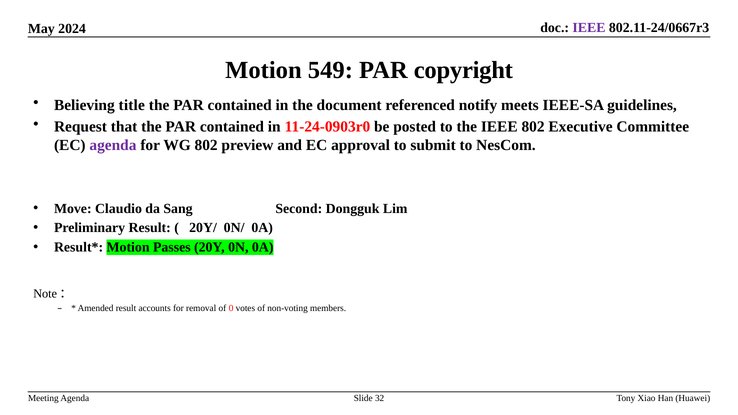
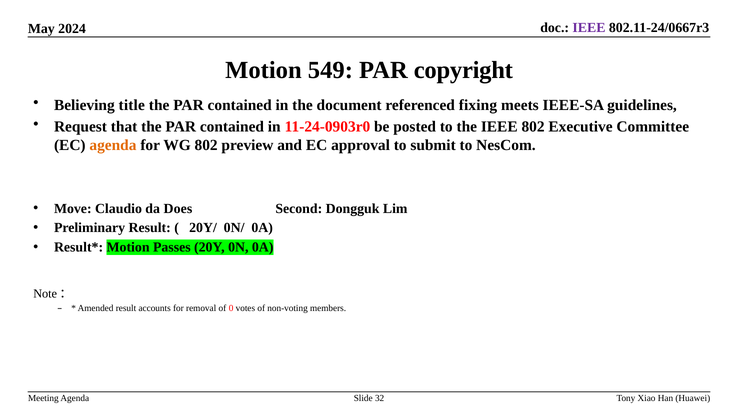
notify: notify -> fixing
agenda at (113, 145) colour: purple -> orange
Sang: Sang -> Does
